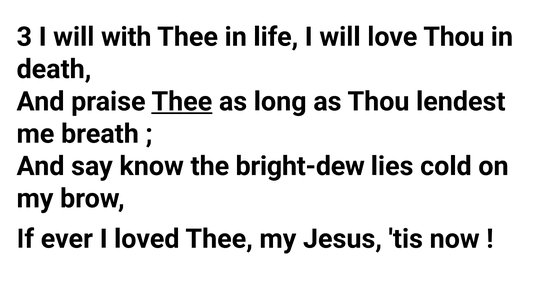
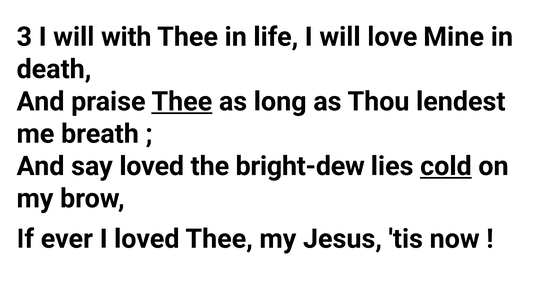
love Thou: Thou -> Mine
say know: know -> loved
cold underline: none -> present
